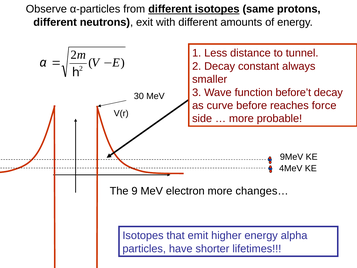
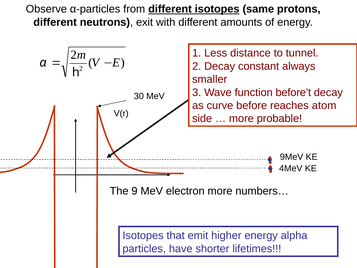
force: force -> atom
changes…: changes… -> numbers…
